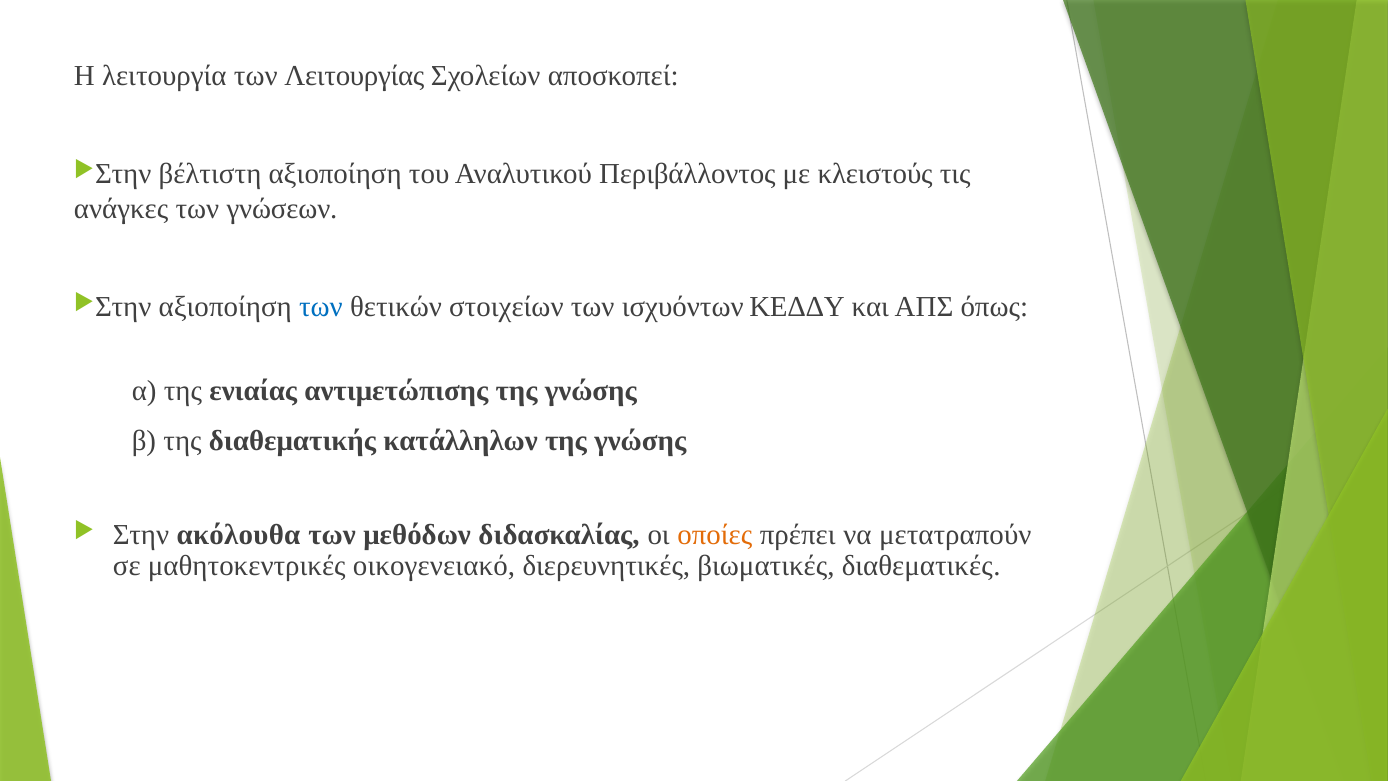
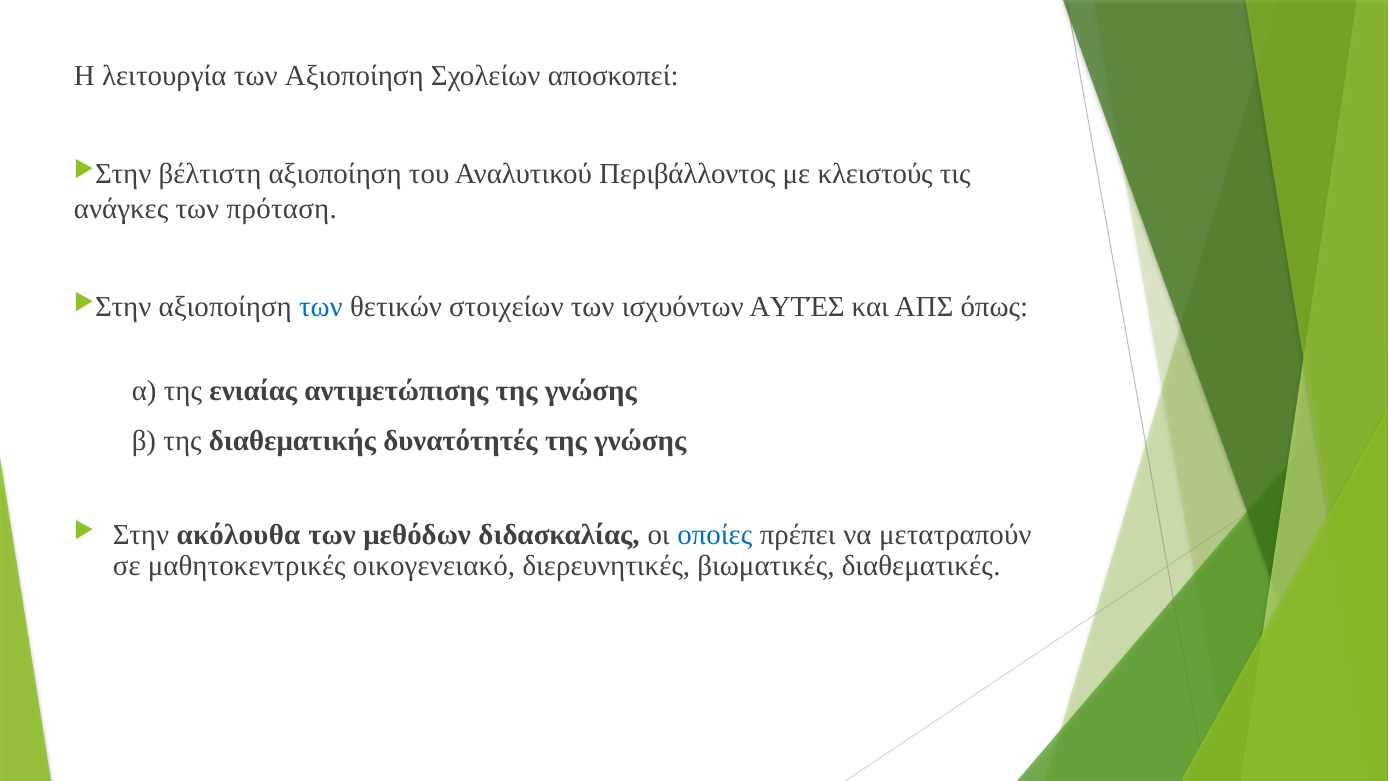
των Λειτουργίας: Λειτουργίας -> Αξιοποίηση
γνώσεων: γνώσεων -> πρόταση
ΚΕΔΔΥ: ΚΕΔΔΥ -> ΑΥΤΈΣ
κατάλληλων: κατάλληλων -> δυνατότητές
οποίες colour: orange -> blue
